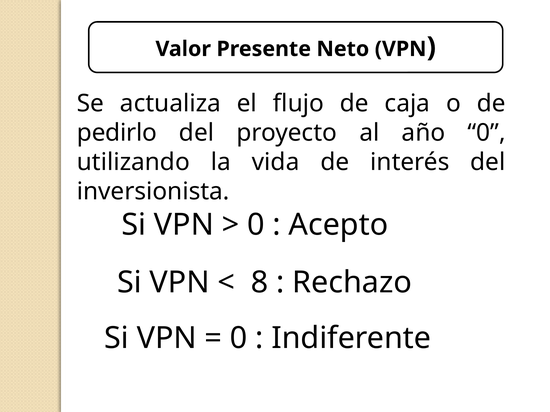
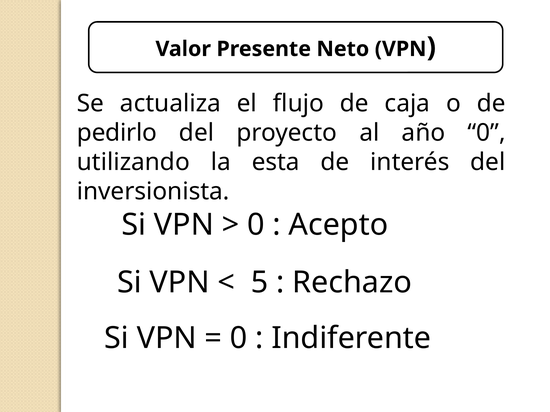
vida: vida -> esta
8: 8 -> 5
